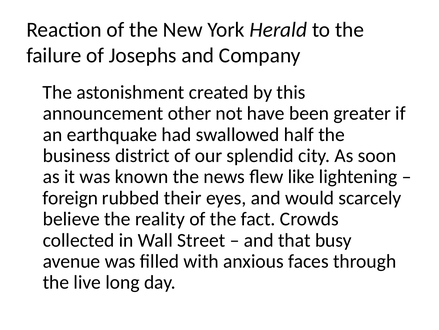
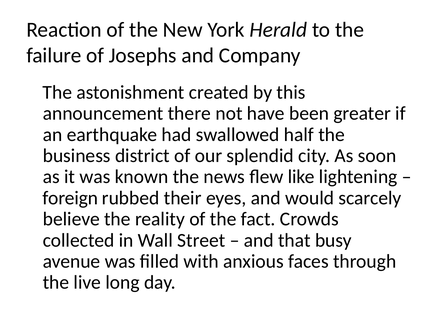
other: other -> there
